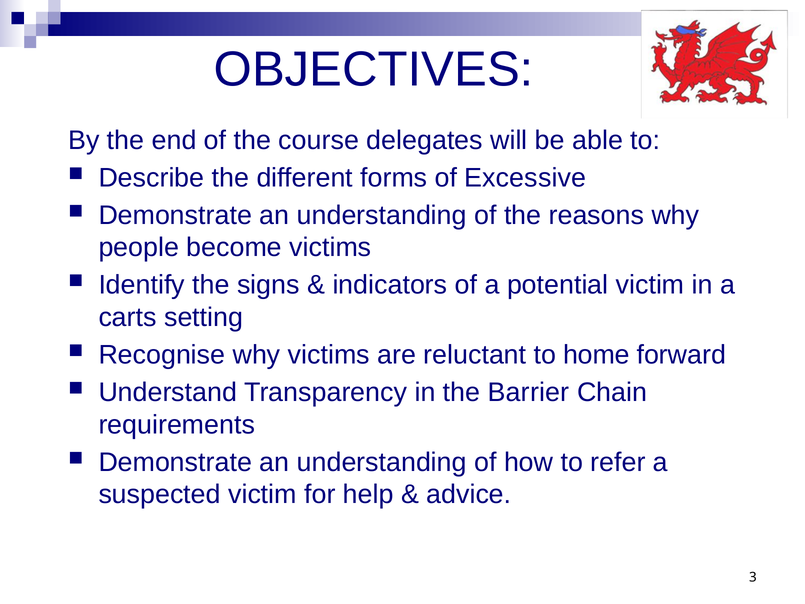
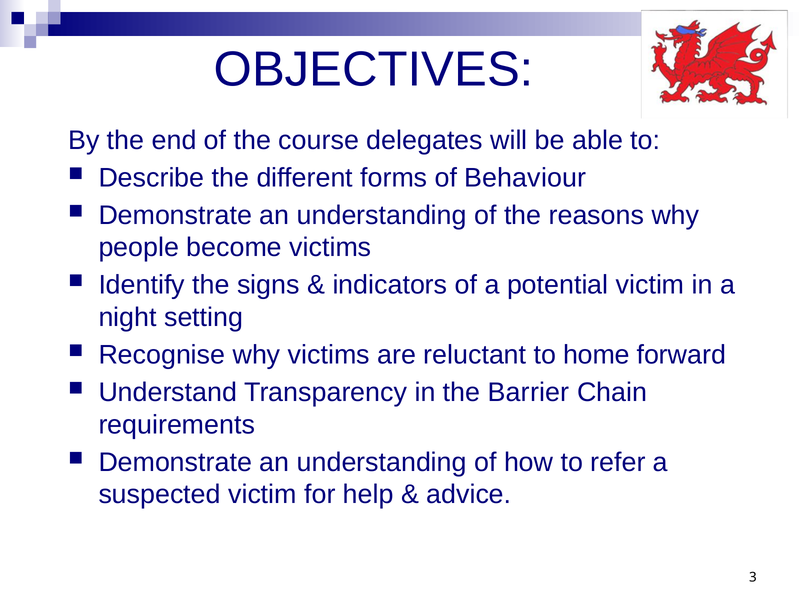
Excessive: Excessive -> Behaviour
carts: carts -> night
